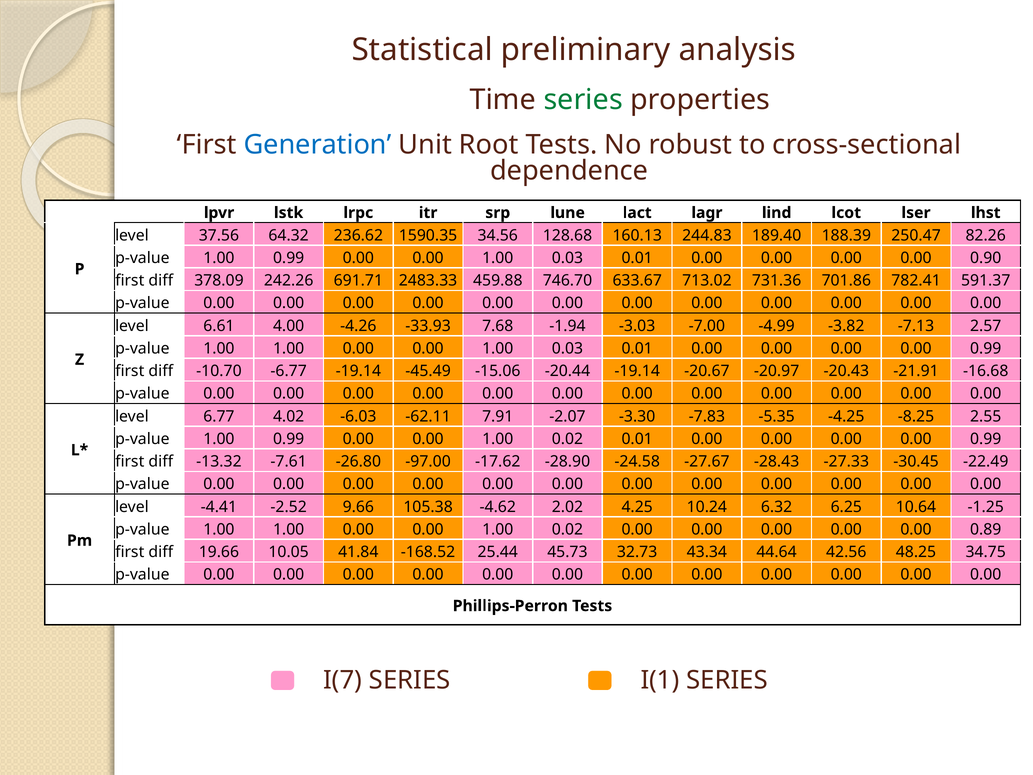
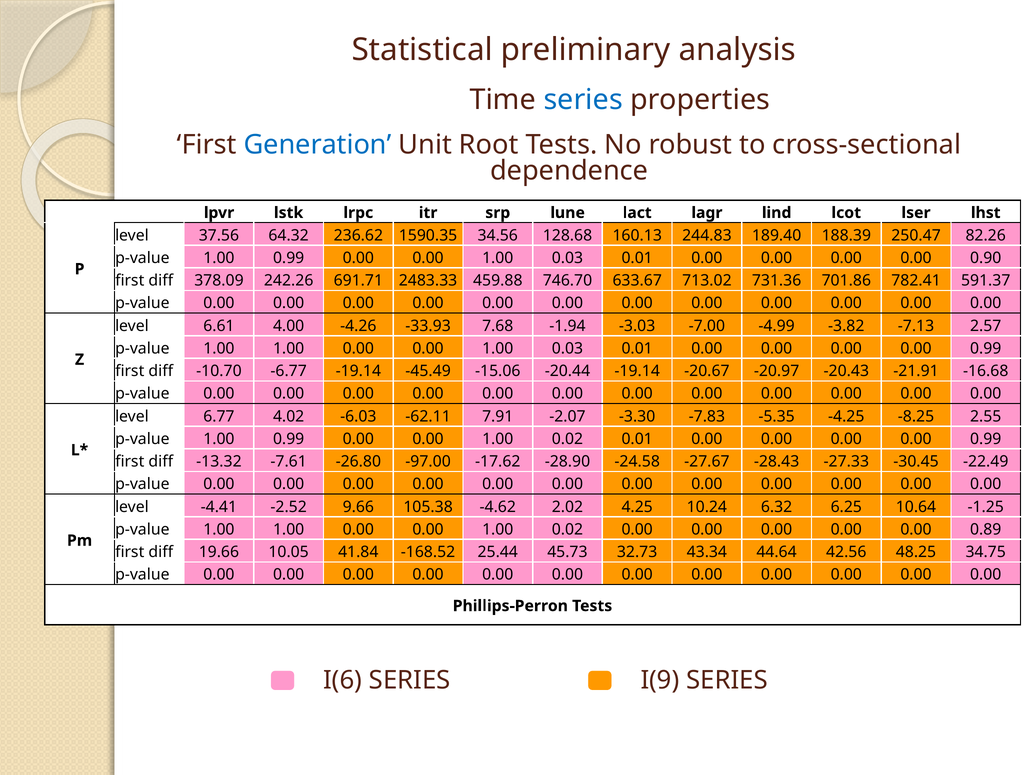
series at (583, 100) colour: green -> blue
I(7: I(7 -> I(6
I(1: I(1 -> I(9
